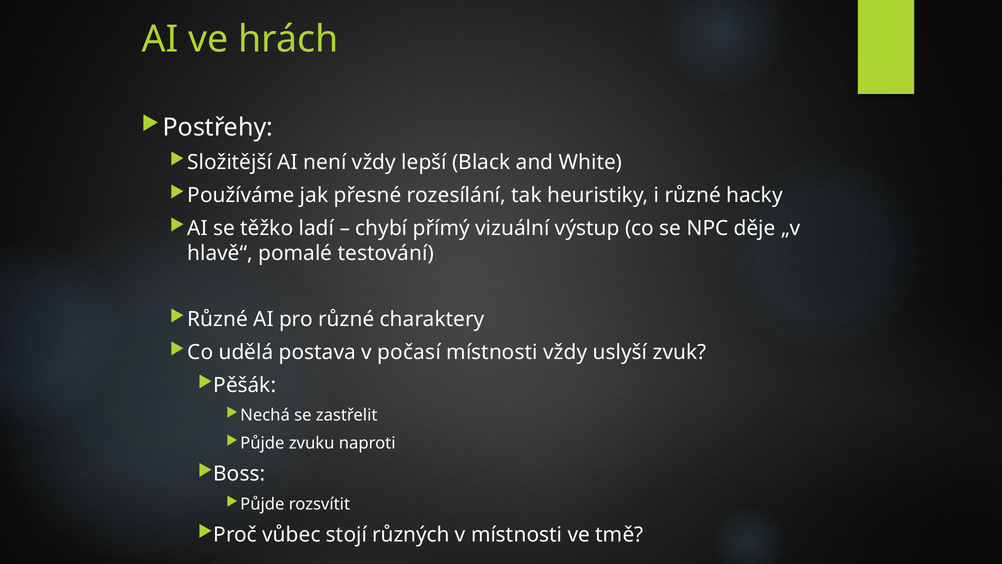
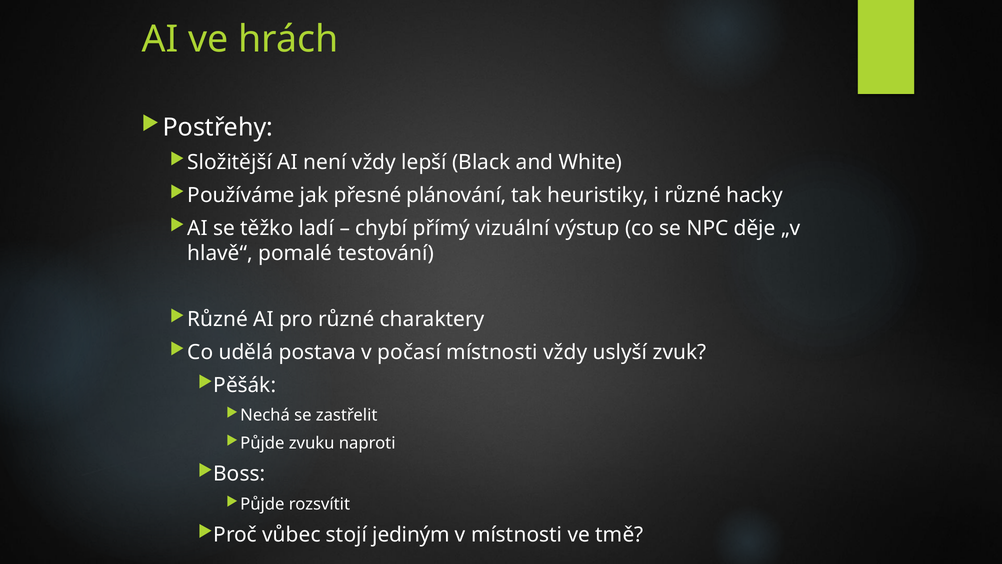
rozesílání: rozesílání -> plánování
různých: různých -> jediným
